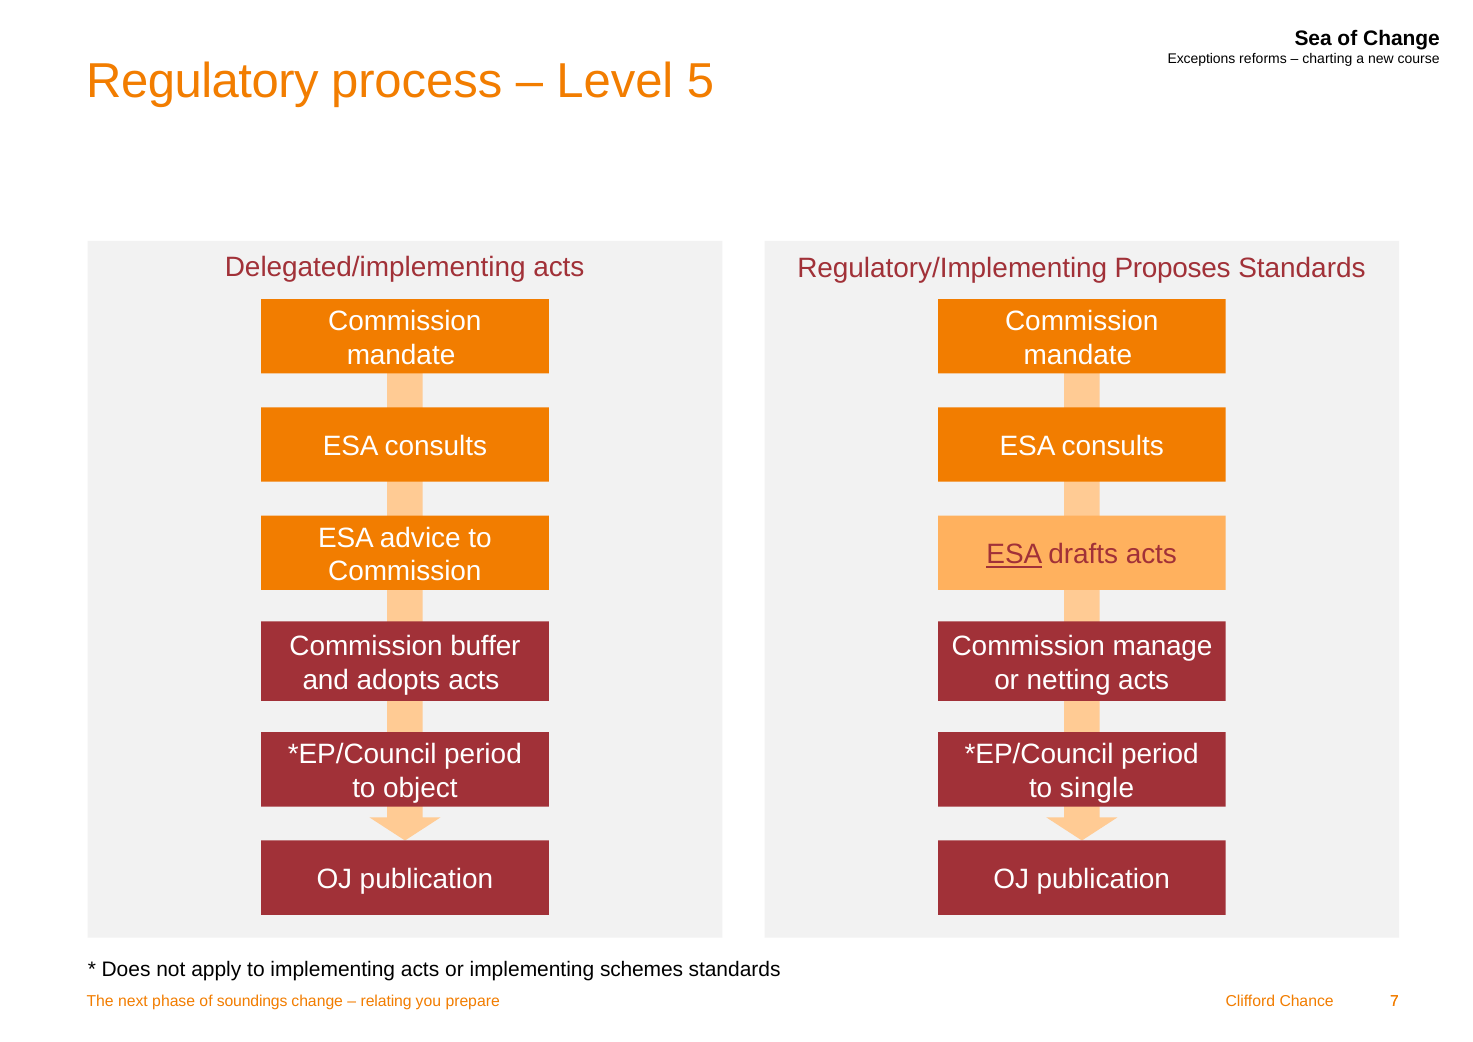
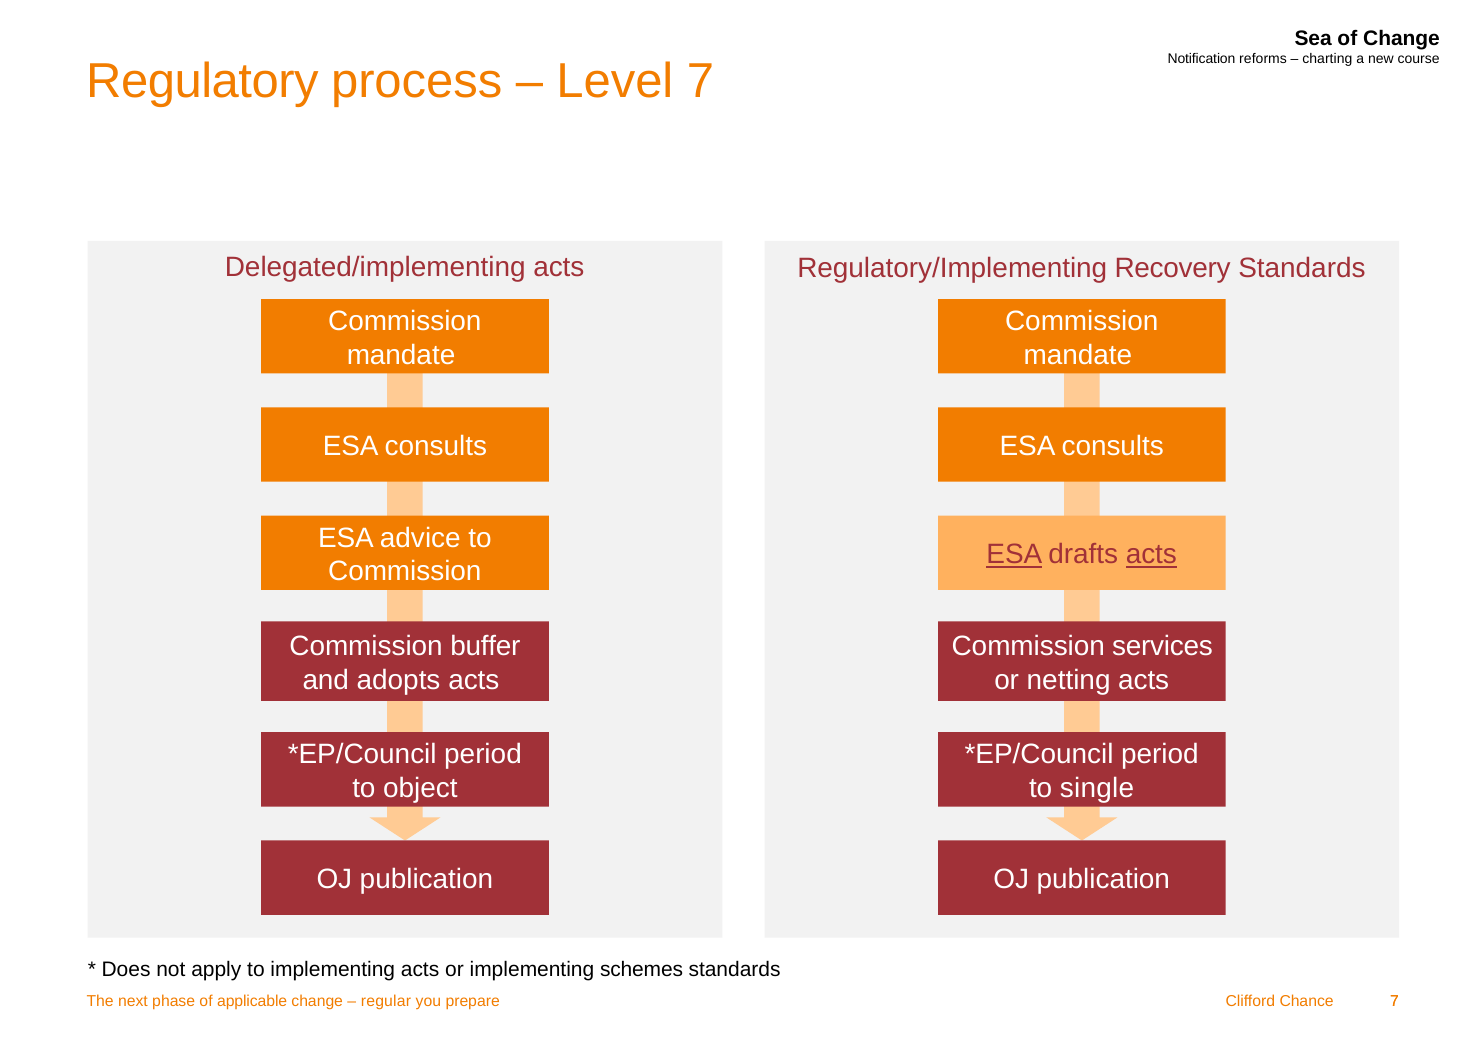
Exceptions: Exceptions -> Notification
Level 5: 5 -> 7
Proposes: Proposes -> Recovery
acts at (1151, 555) underline: none -> present
manage: manage -> services
soundings: soundings -> applicable
relating: relating -> regular
